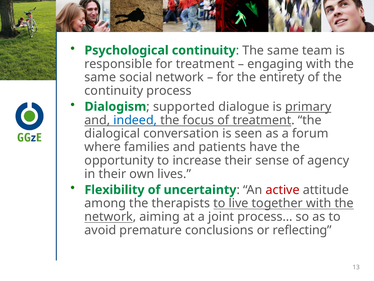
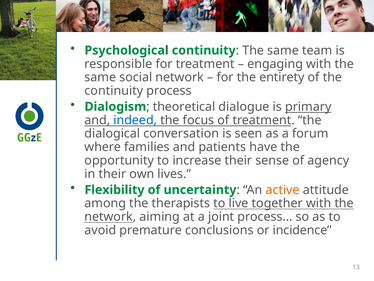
supported: supported -> theoretical
active colour: red -> orange
reflecting: reflecting -> incidence
